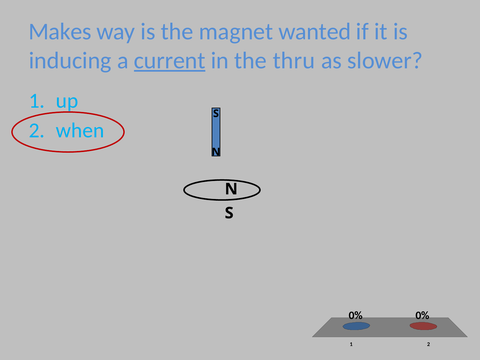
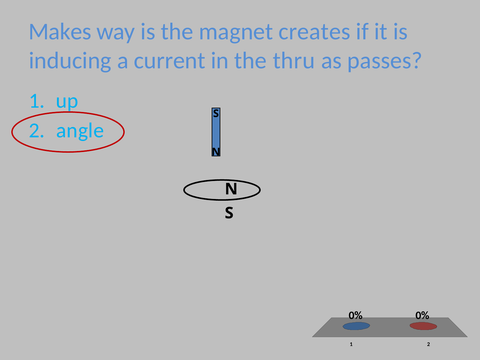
wanted: wanted -> creates
current underline: present -> none
slower: slower -> passes
when: when -> angle
